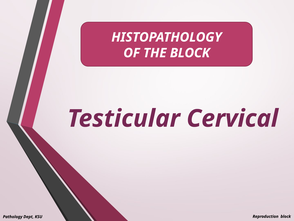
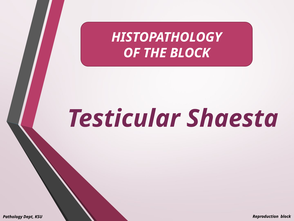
Cervical: Cervical -> Shaesta
